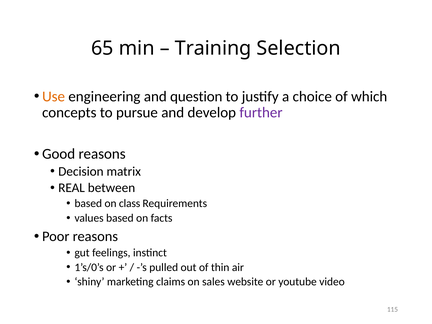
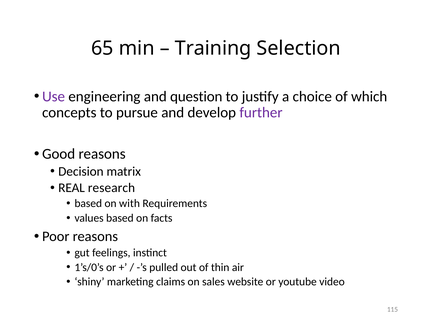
Use colour: orange -> purple
between: between -> research
class: class -> with
